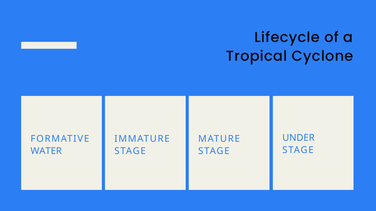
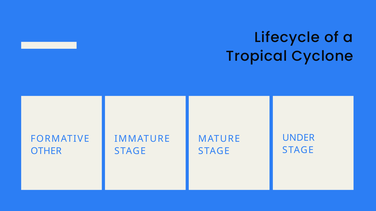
WATER: WATER -> OTHER
